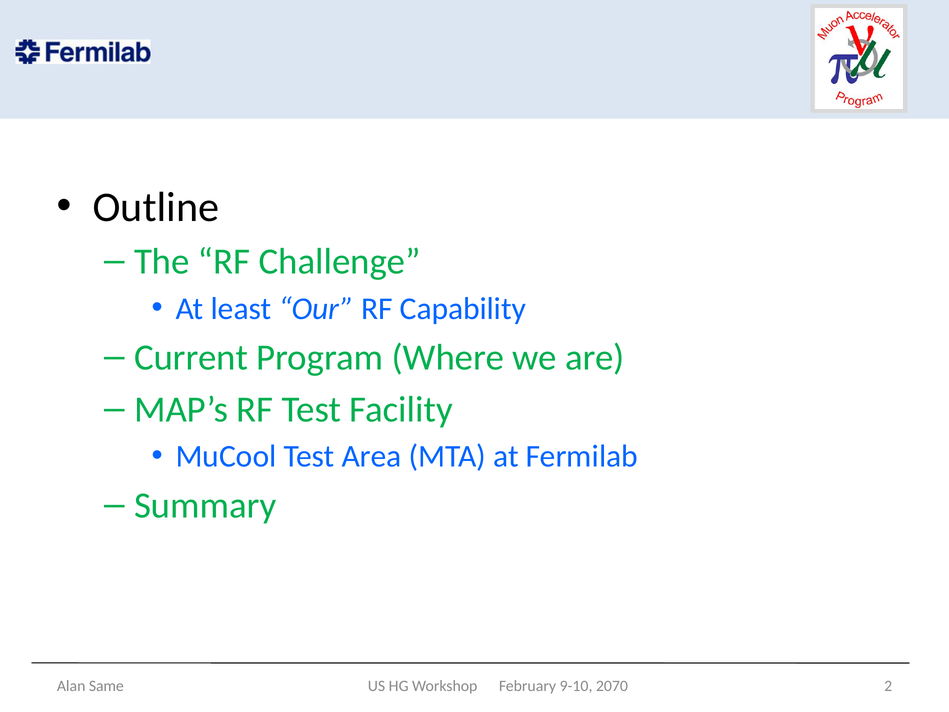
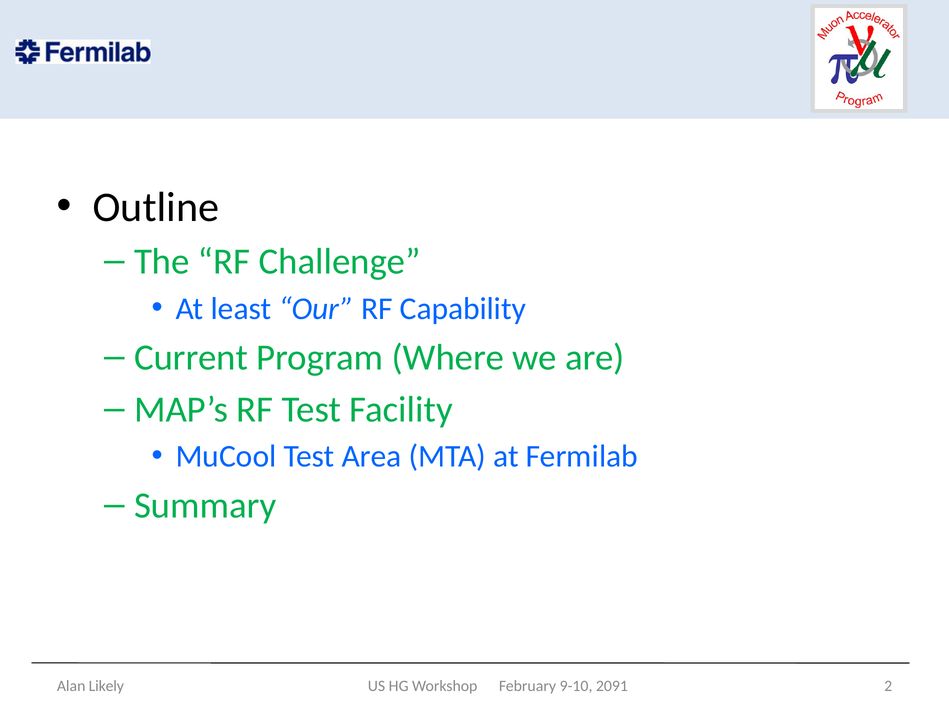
Same: Same -> Likely
2070: 2070 -> 2091
